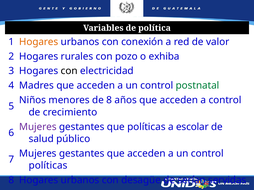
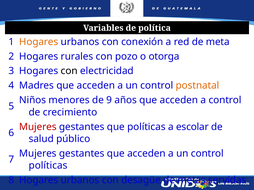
valor: valor -> meta
exhiba: exhiba -> otorga
postnatal colour: green -> orange
de 8: 8 -> 9
Mujeres at (38, 127) colour: purple -> red
serían: serían -> metas
